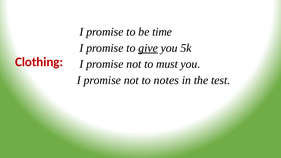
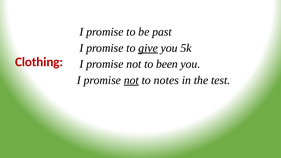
time: time -> past
must: must -> been
not at (131, 80) underline: none -> present
